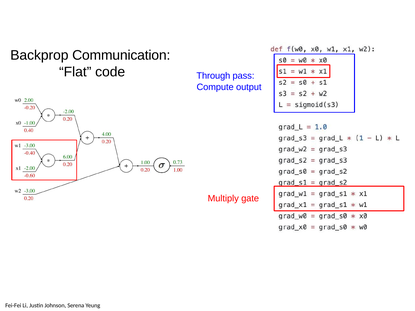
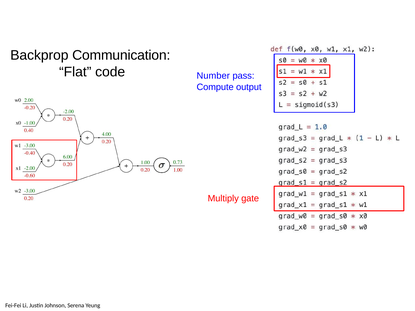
Through: Through -> Number
